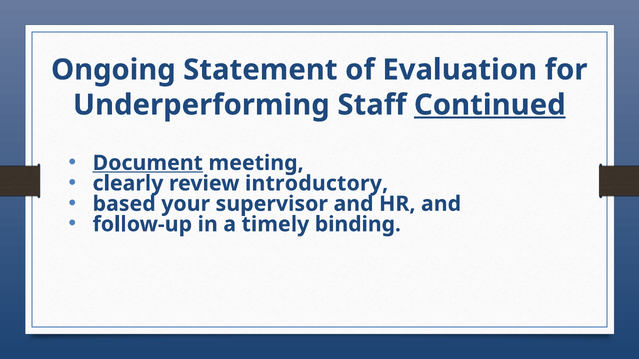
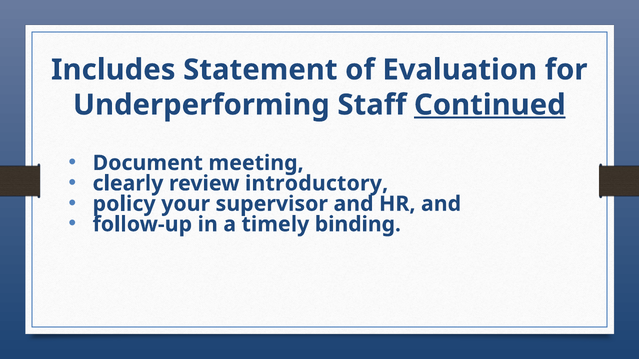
Ongoing: Ongoing -> Includes
Document underline: present -> none
based: based -> policy
